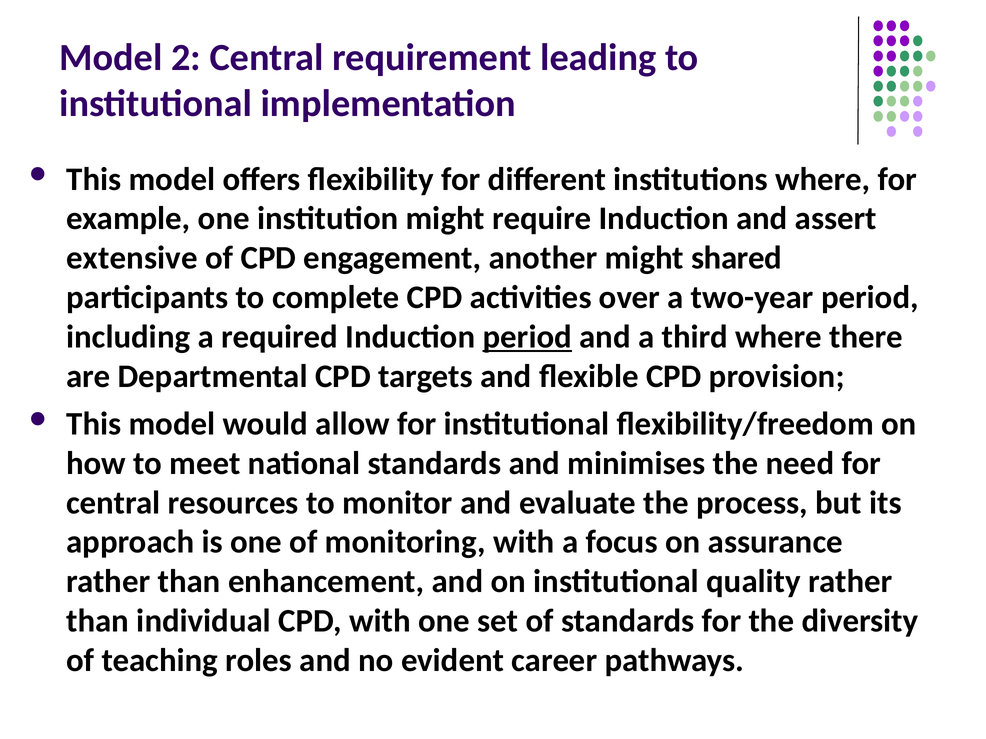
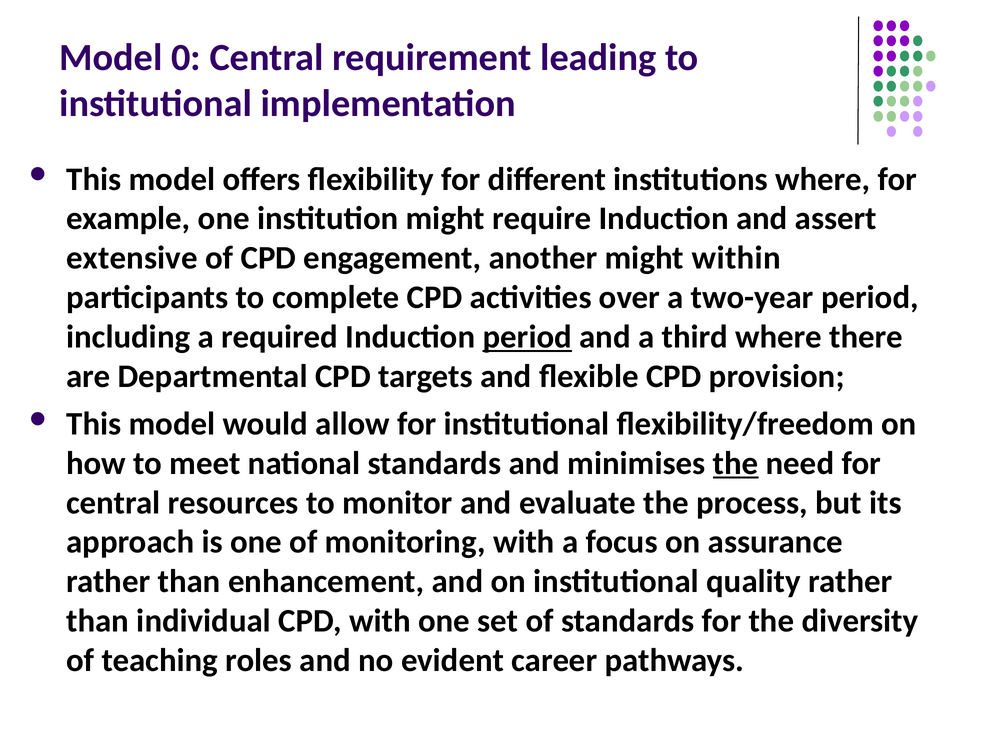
2: 2 -> 0
shared: shared -> within
the at (736, 464) underline: none -> present
